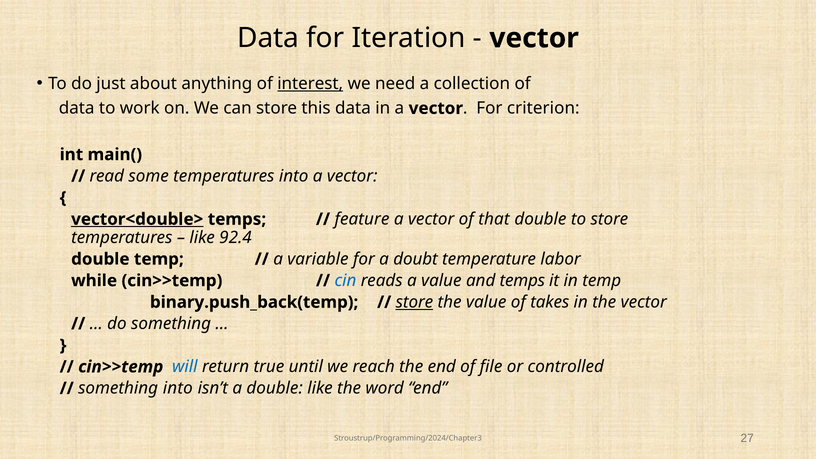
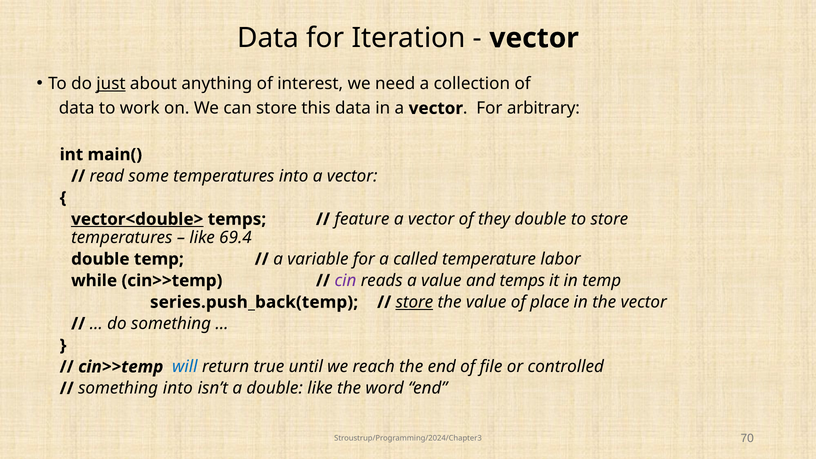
just underline: none -> present
interest underline: present -> none
criterion: criterion -> arbitrary
that: that -> they
92.4: 92.4 -> 69.4
doubt: doubt -> called
cin colour: blue -> purple
binary.push_back(temp: binary.push_back(temp -> series.push_back(temp
takes: takes -> place
27: 27 -> 70
